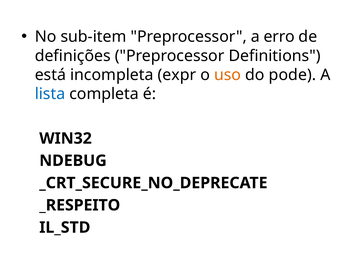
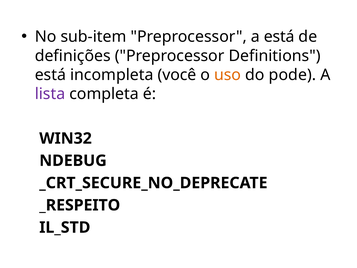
a erro: erro -> está
expr: expr -> você
lista colour: blue -> purple
